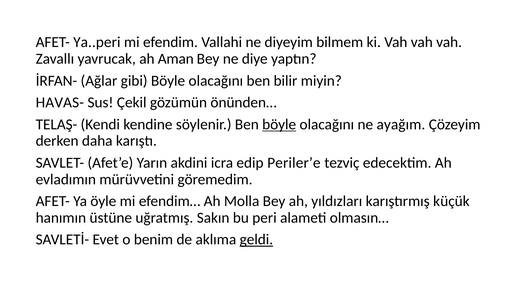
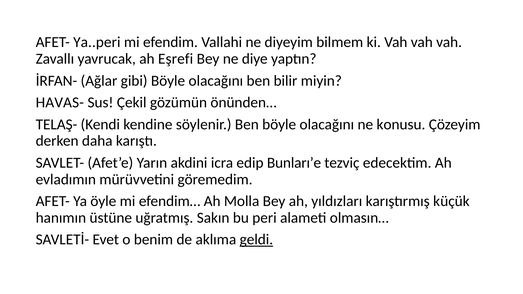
Aman: Aman -> Eşrefi
böyle at (279, 125) underline: present -> none
ayağım: ayağım -> konusu
Periler’e: Periler’e -> Bunları’e
